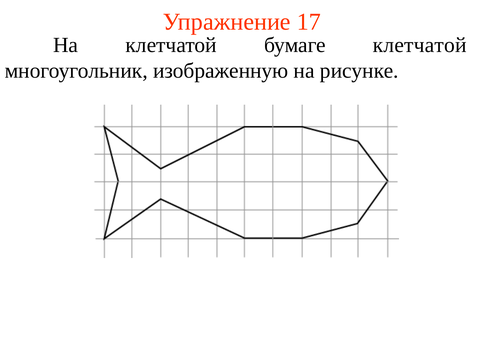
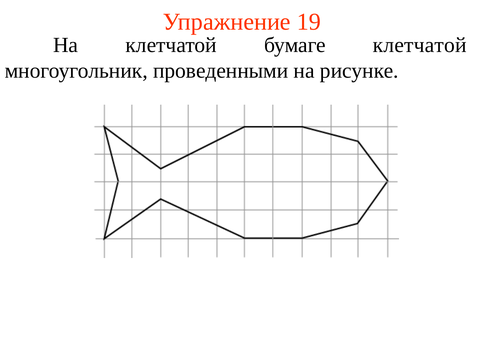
17: 17 -> 19
изображенную: изображенную -> проведенными
